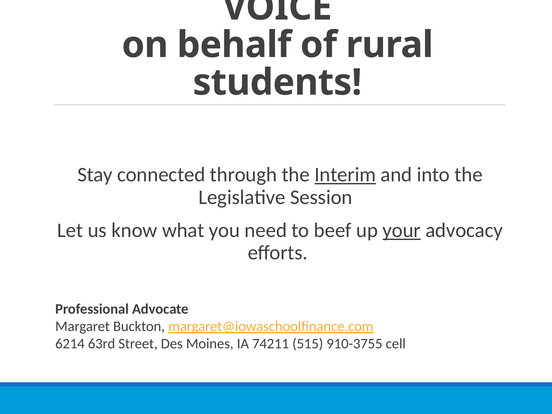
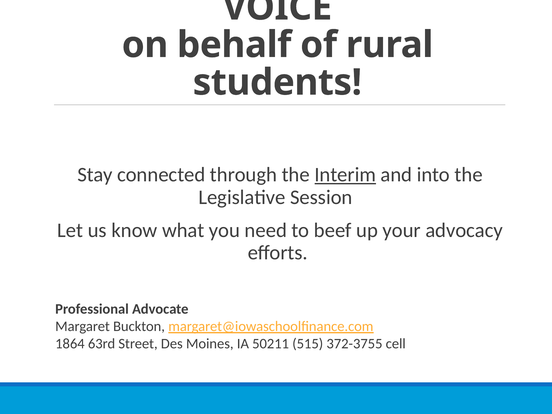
your at (402, 230) underline: present -> none
6214: 6214 -> 1864
74211: 74211 -> 50211
910-3755: 910-3755 -> 372-3755
